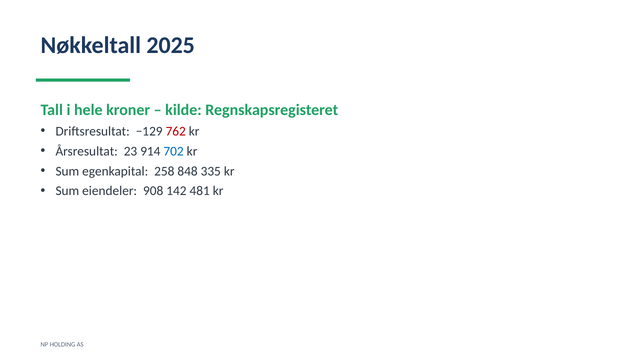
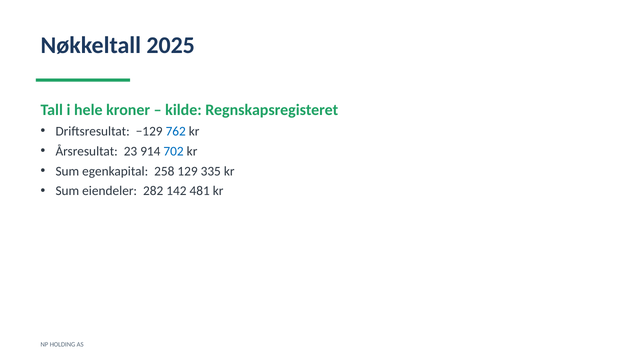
762 colour: red -> blue
848: 848 -> 129
908: 908 -> 282
